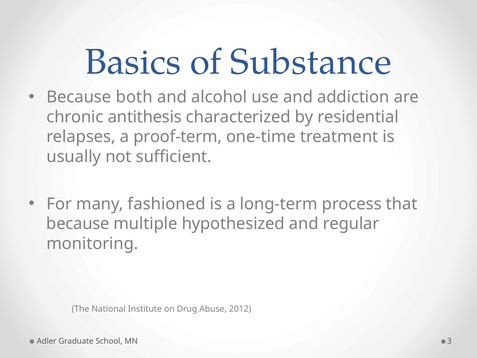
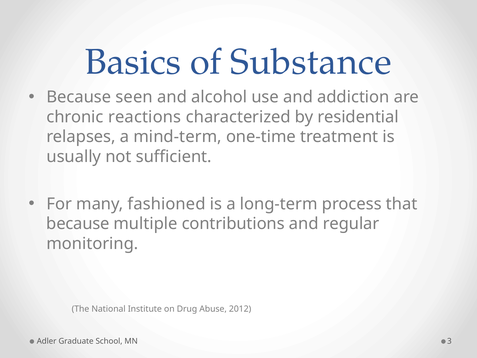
both: both -> seen
antithesis: antithesis -> reactions
proof-term: proof-term -> mind-term
hypothesized: hypothesized -> contributions
